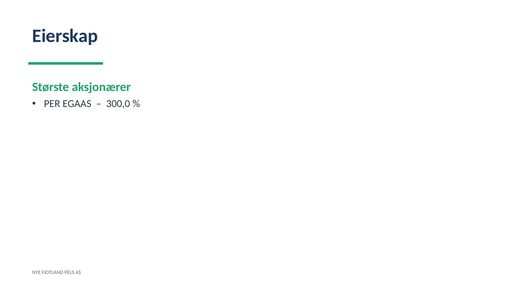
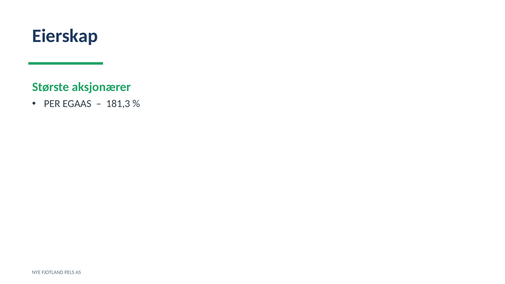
300,0: 300,0 -> 181,3
